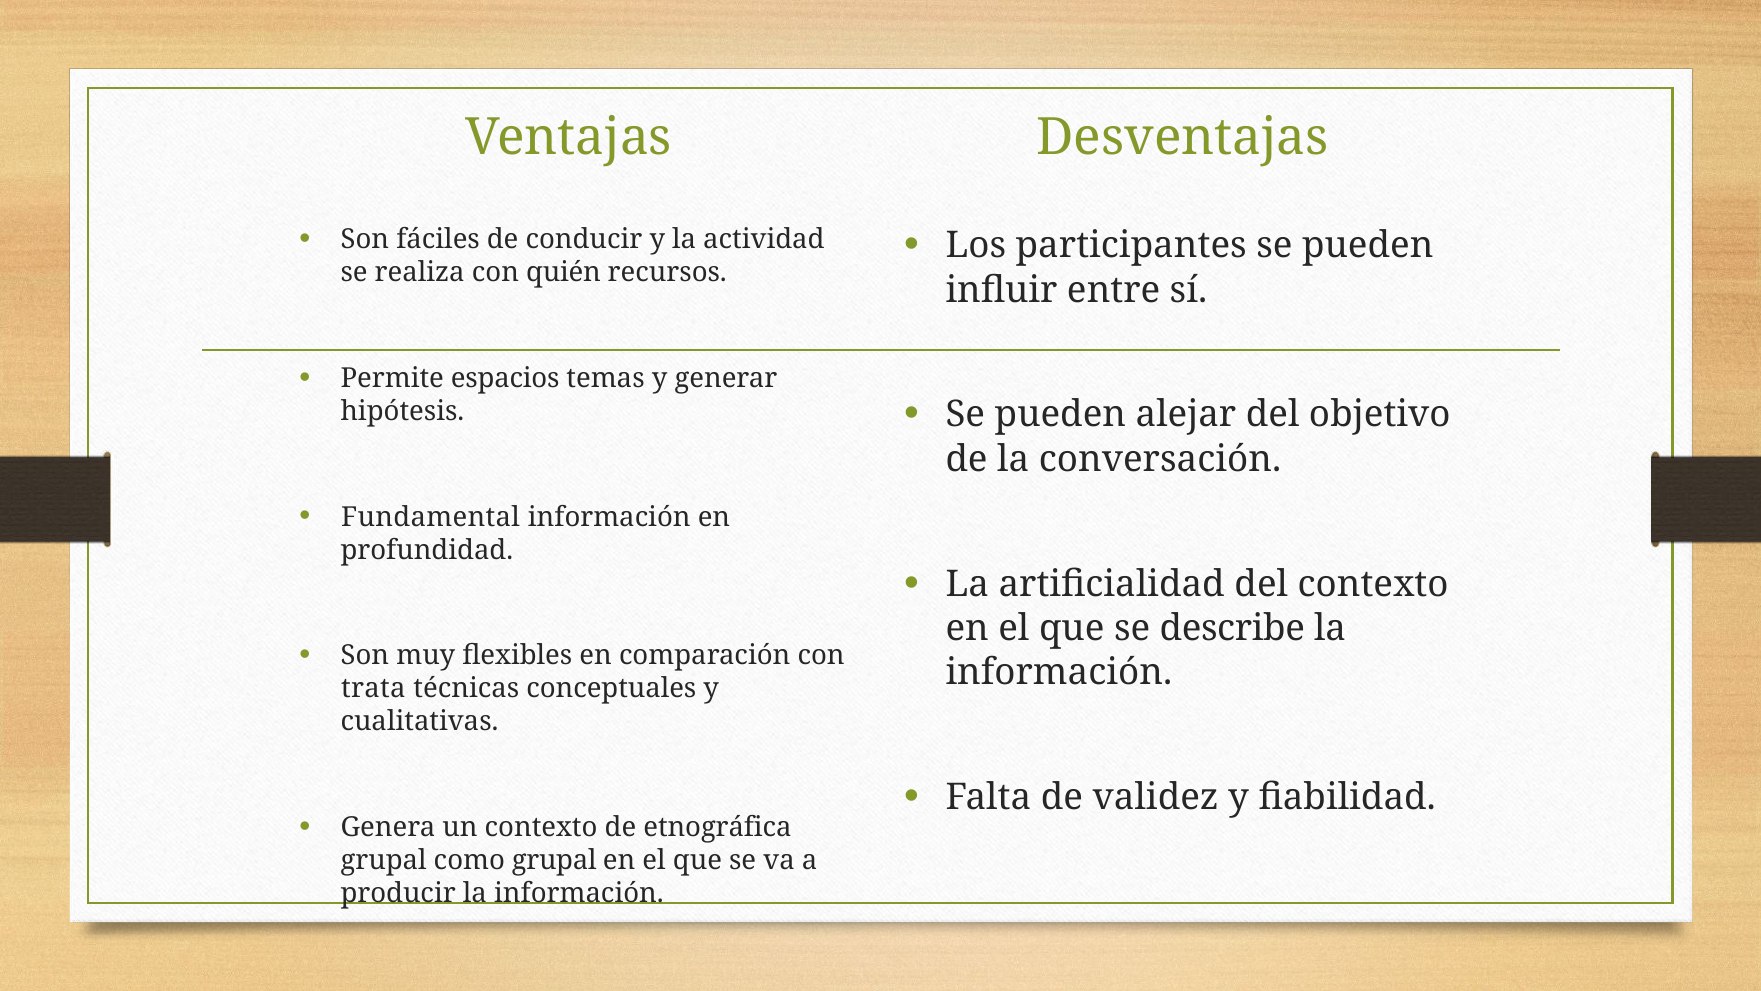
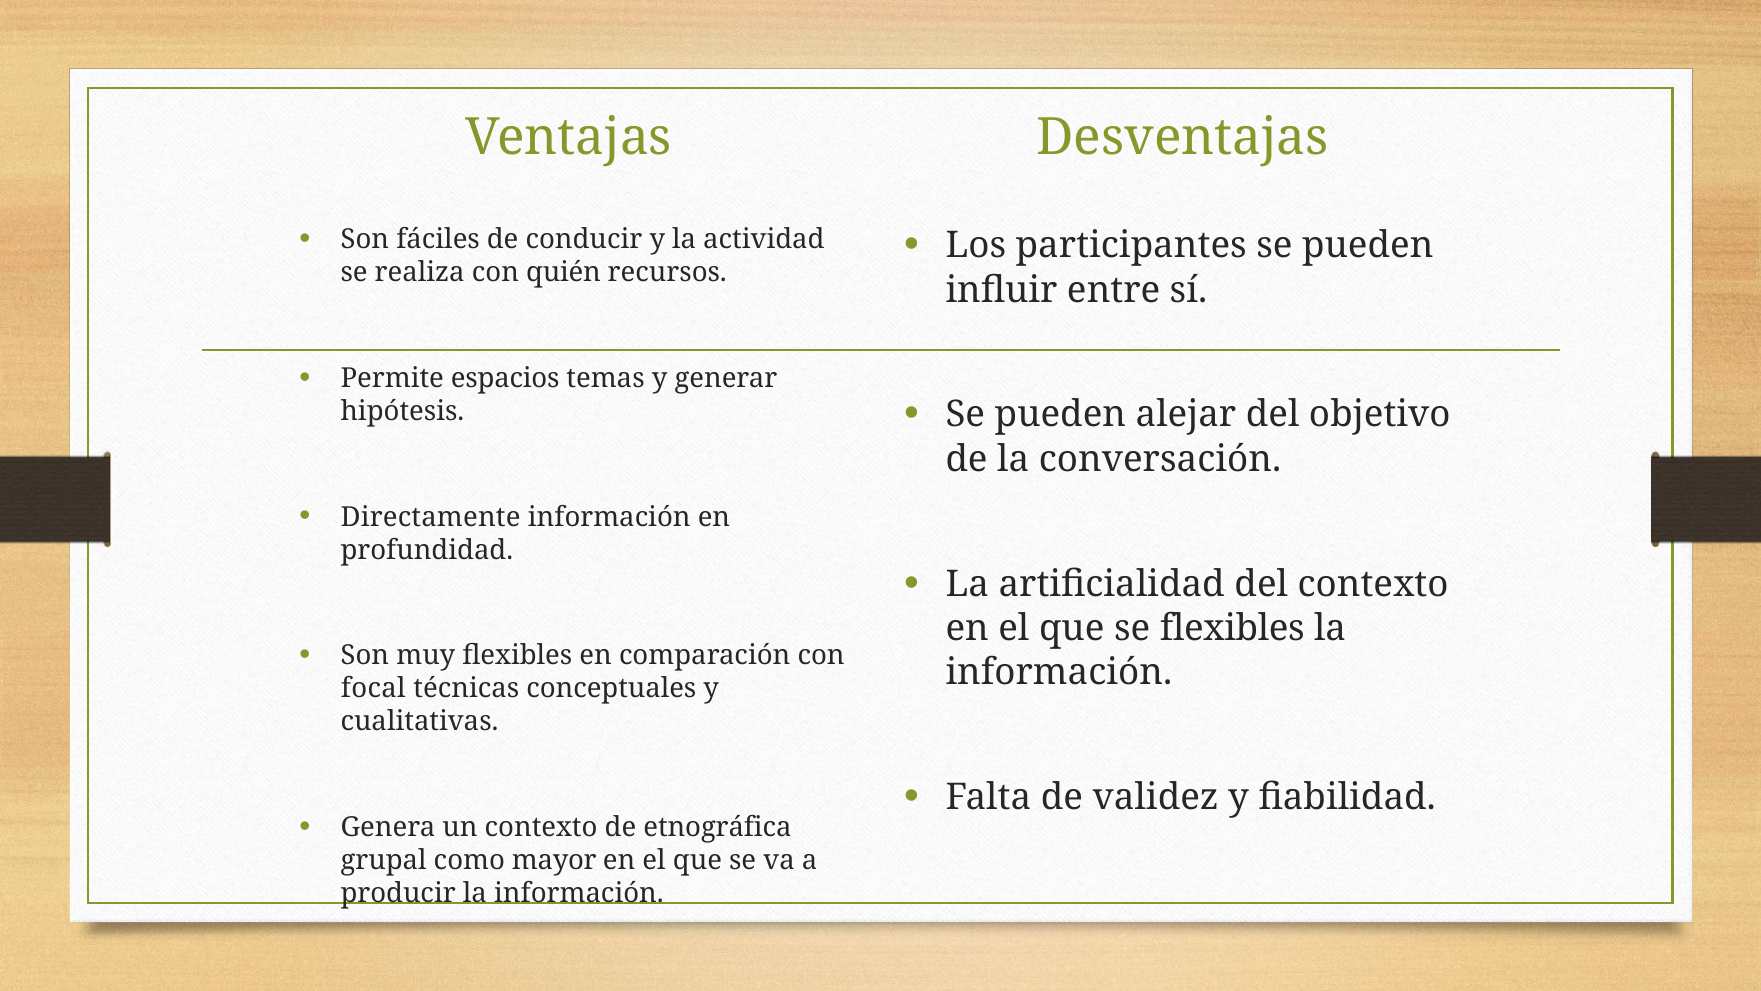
Fundamental: Fundamental -> Directamente
se describe: describe -> flexibles
trata: trata -> focal
como grupal: grupal -> mayor
